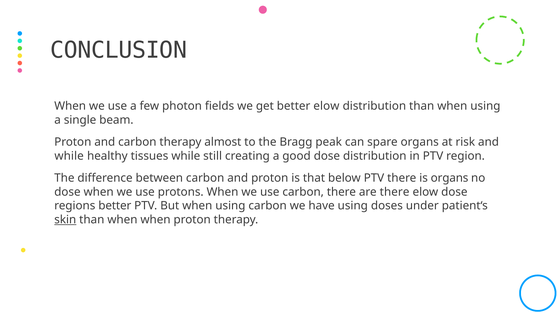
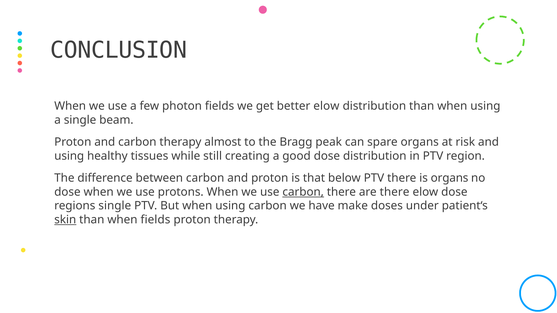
while at (69, 156): while -> using
carbon at (303, 192) underline: none -> present
regions better: better -> single
have using: using -> make
when when: when -> fields
